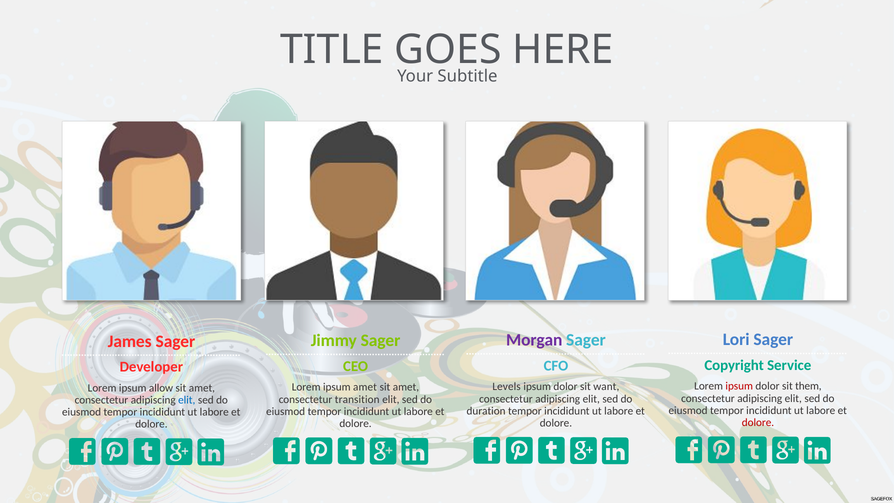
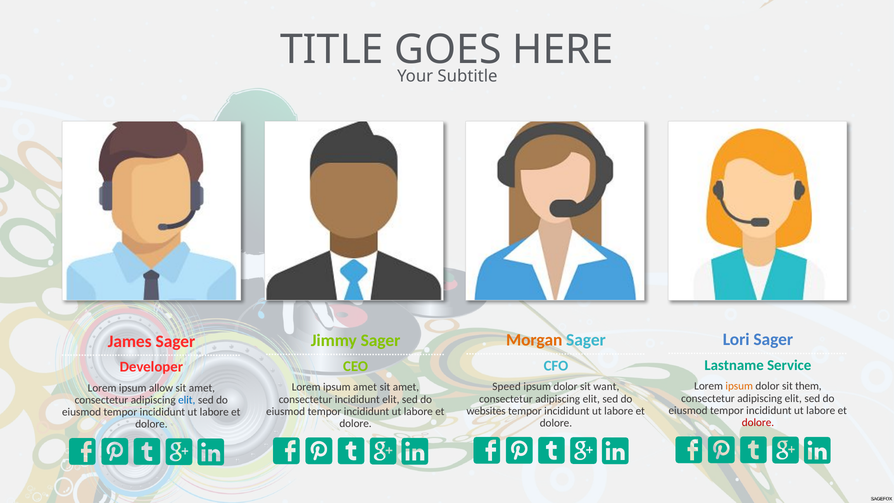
Morgan colour: purple -> orange
Copyright: Copyright -> Lastname
ipsum at (739, 386) colour: red -> orange
Levels: Levels -> Speed
consectetur transition: transition -> incididunt
duration: duration -> websites
